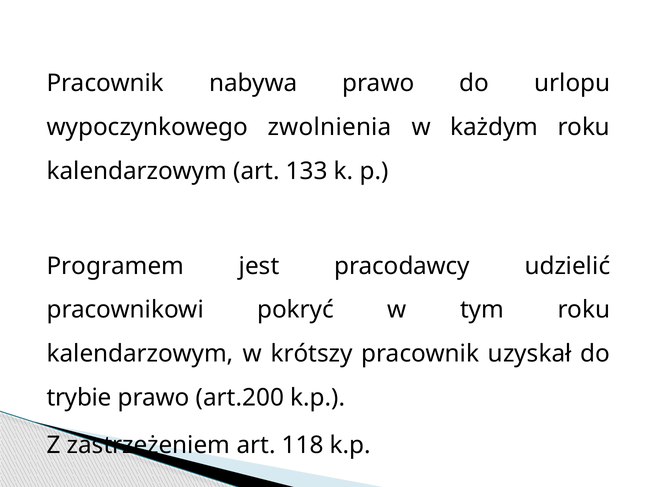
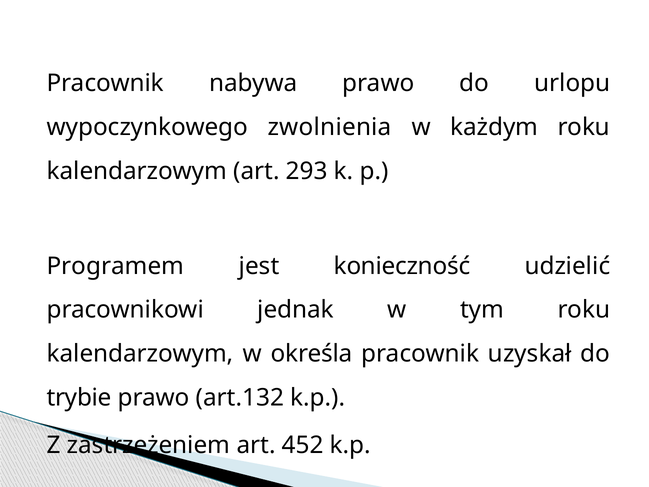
133: 133 -> 293
pracodawcy: pracodawcy -> konieczność
pokryć: pokryć -> jednak
krótszy: krótszy -> określa
art.200: art.200 -> art.132
118: 118 -> 452
